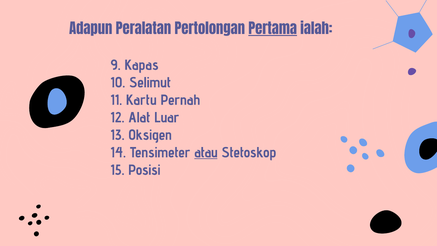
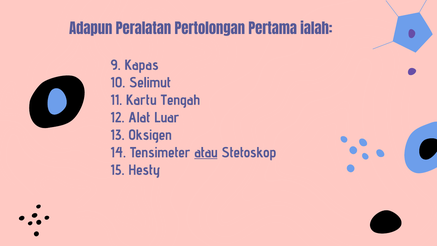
Pertama underline: present -> none
Pernah: Pernah -> Tengah
Posisi: Posisi -> Hesty
